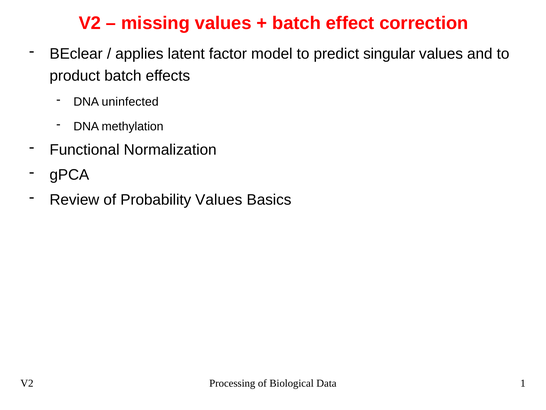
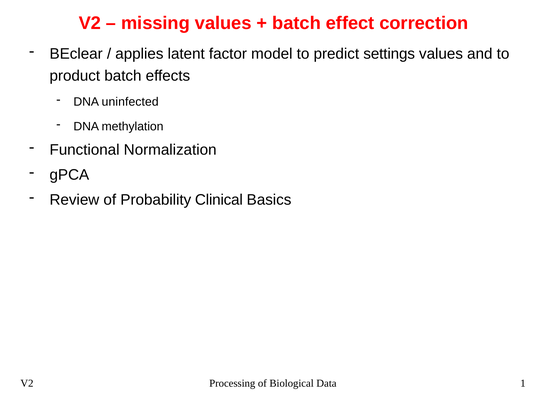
singular: singular -> settings
Probability Values: Values -> Clinical
